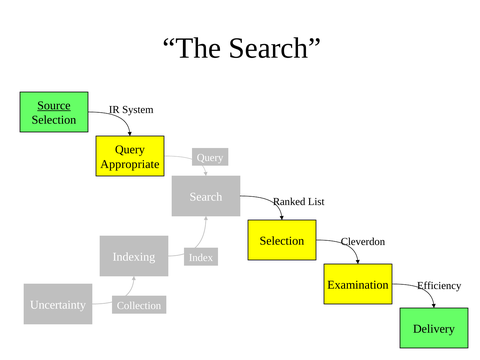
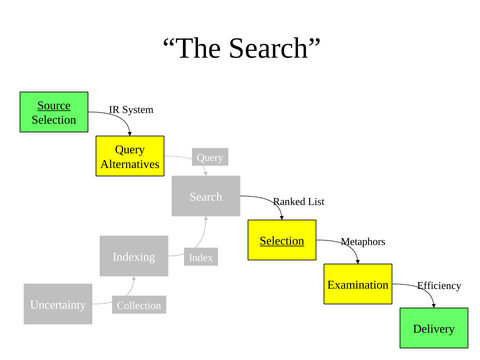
Appropriate: Appropriate -> Alternatives
Selection at (282, 241) underline: none -> present
Cleverdon: Cleverdon -> Metaphors
